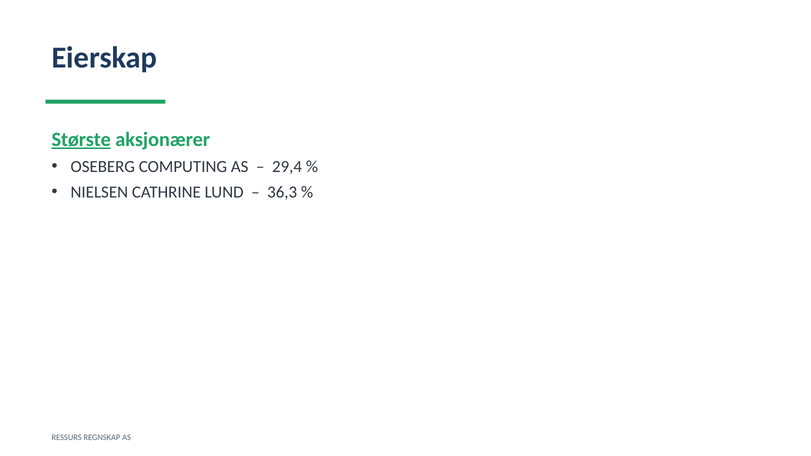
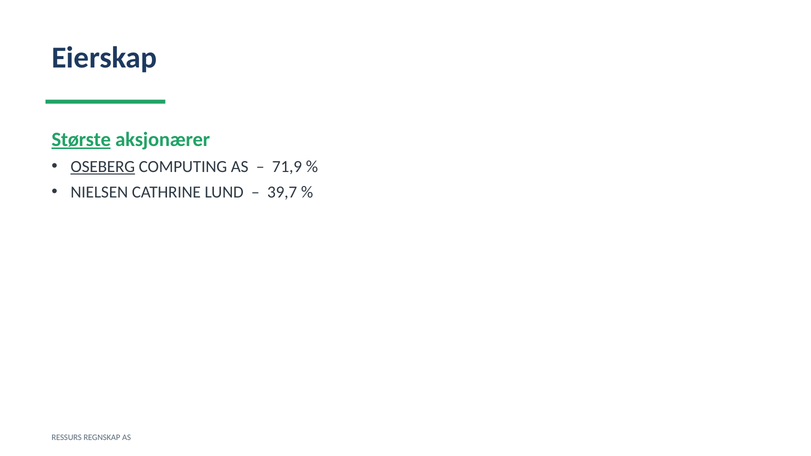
OSEBERG underline: none -> present
29,4: 29,4 -> 71,9
36,3: 36,3 -> 39,7
